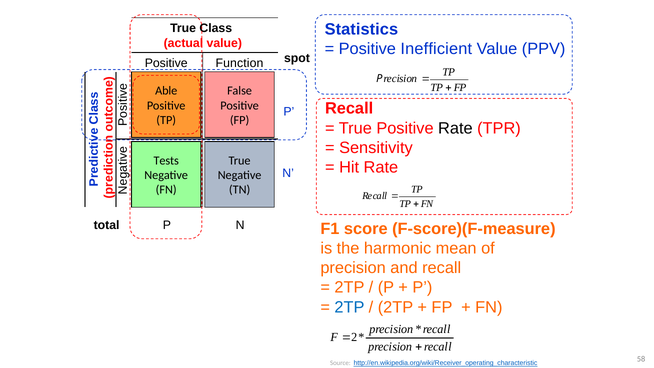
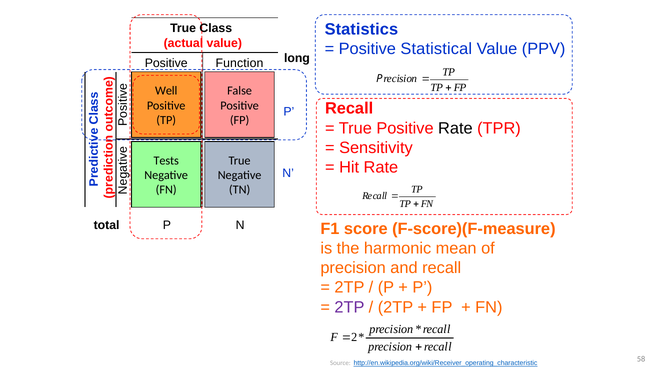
Inefficient: Inefficient -> Statistical
spot: spot -> long
Able: Able -> Well
2TP at (349, 307) colour: blue -> purple
